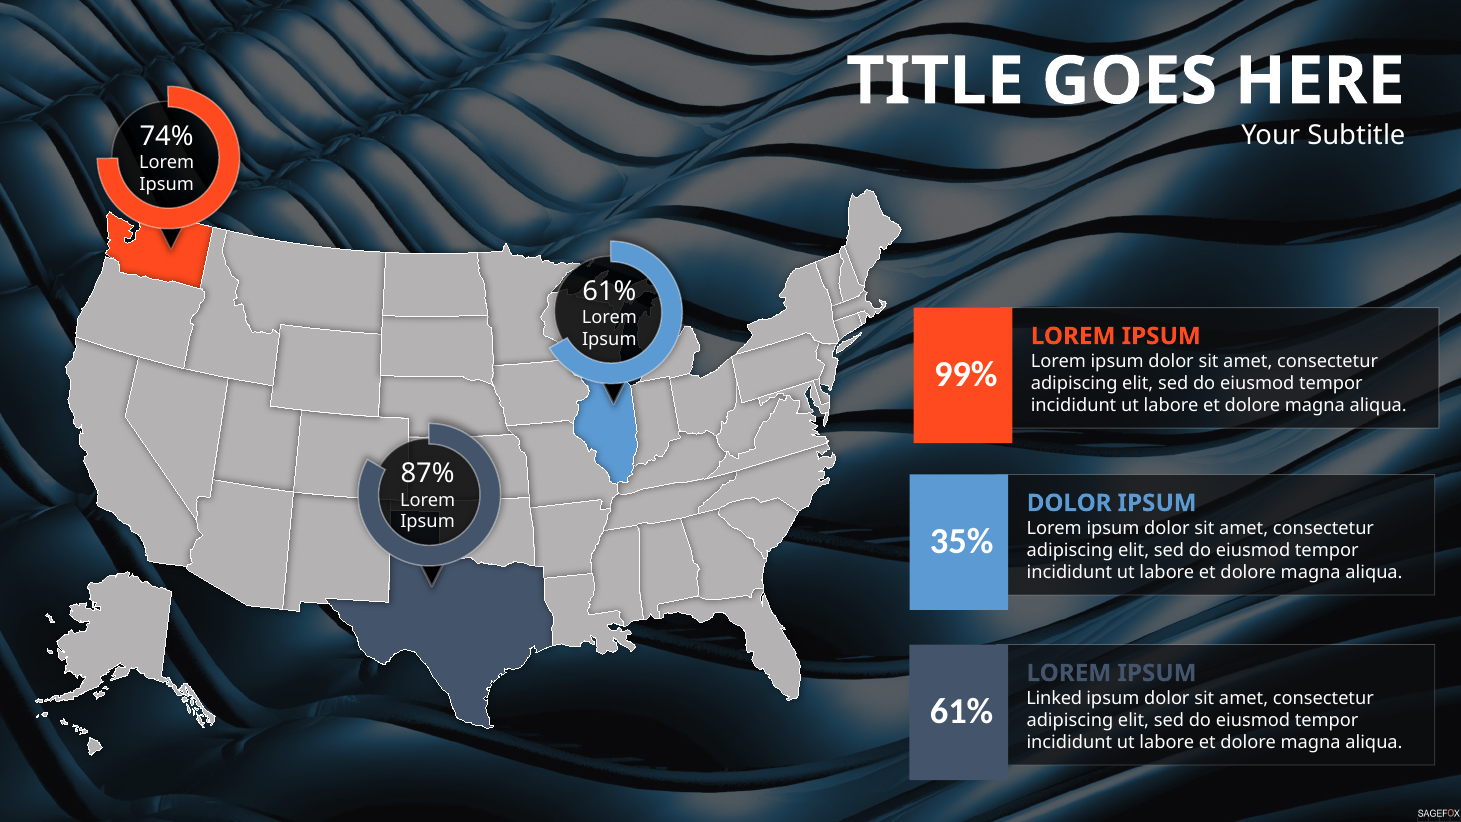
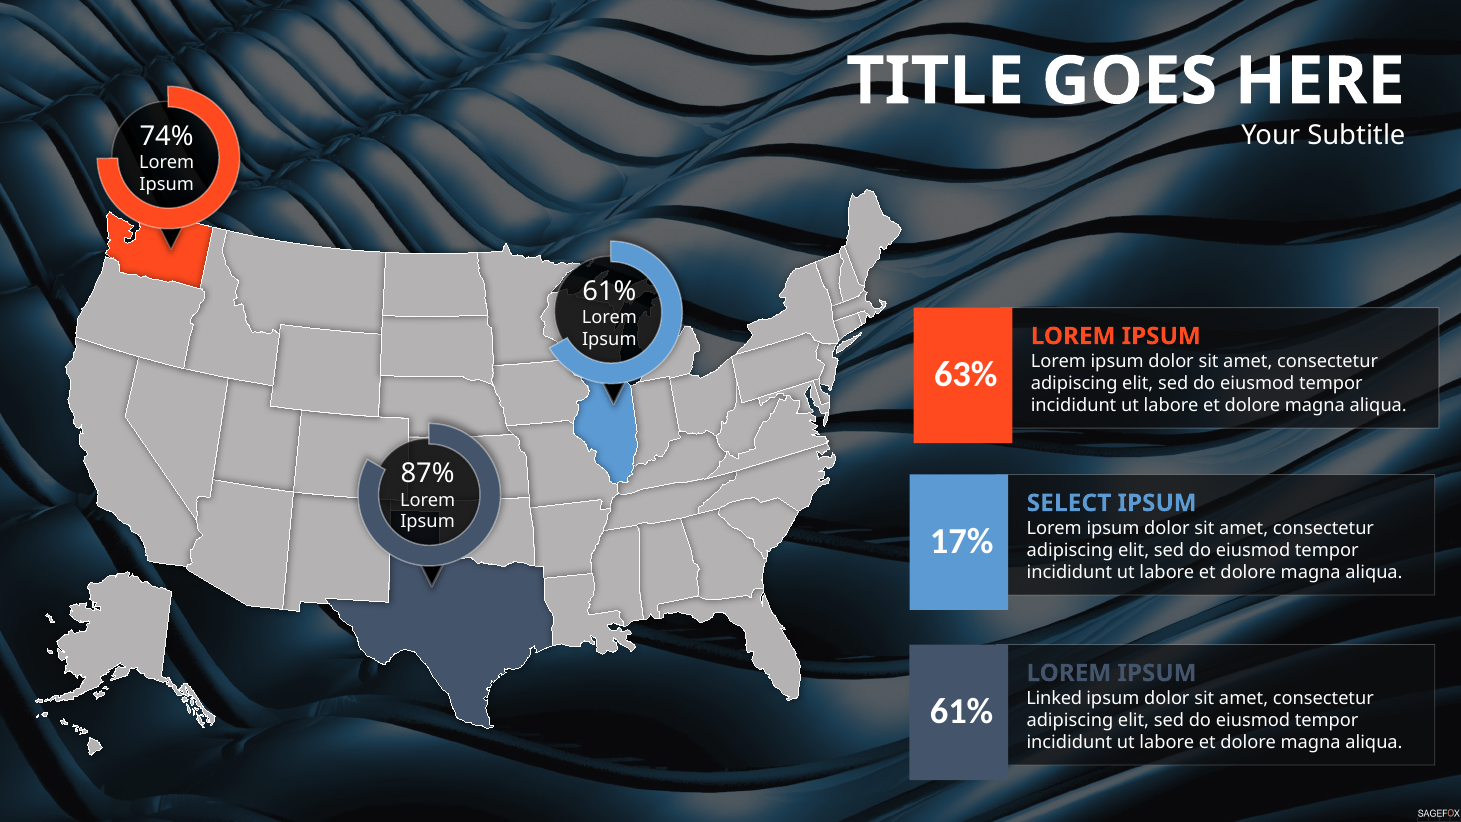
99%: 99% -> 63%
DOLOR at (1069, 503): DOLOR -> SELECT
35%: 35% -> 17%
